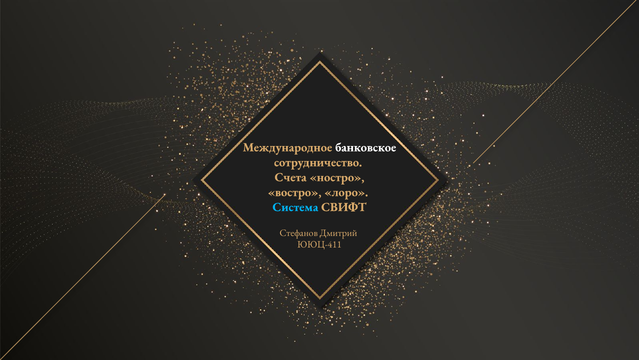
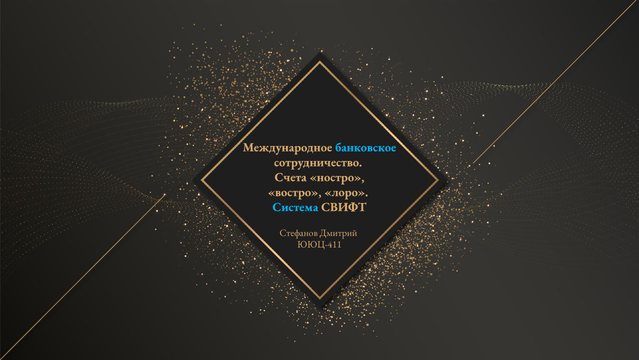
банковское colour: white -> light blue
